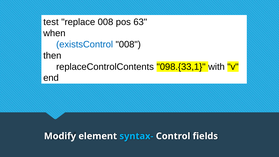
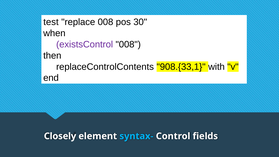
63: 63 -> 30
existsControl colour: blue -> purple
098.{33,1: 098.{33,1 -> 908.{33,1
Modify: Modify -> Closely
